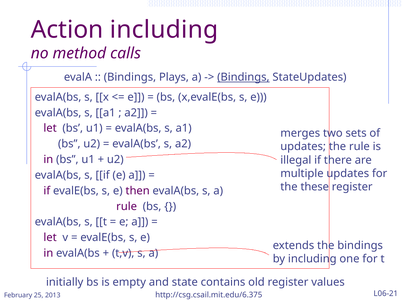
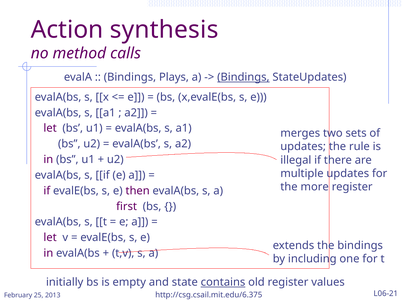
Action including: including -> synthesis
these: these -> more
rule at (127, 207): rule -> first
contains underline: none -> present
